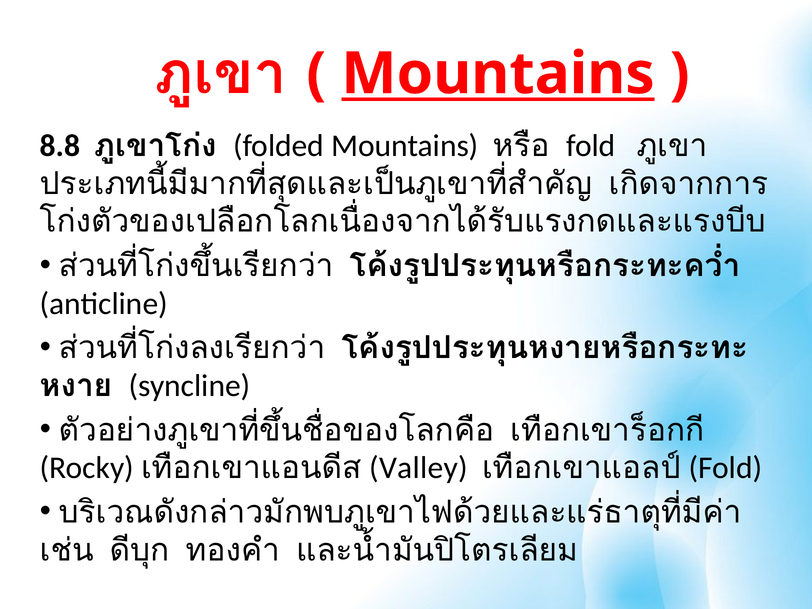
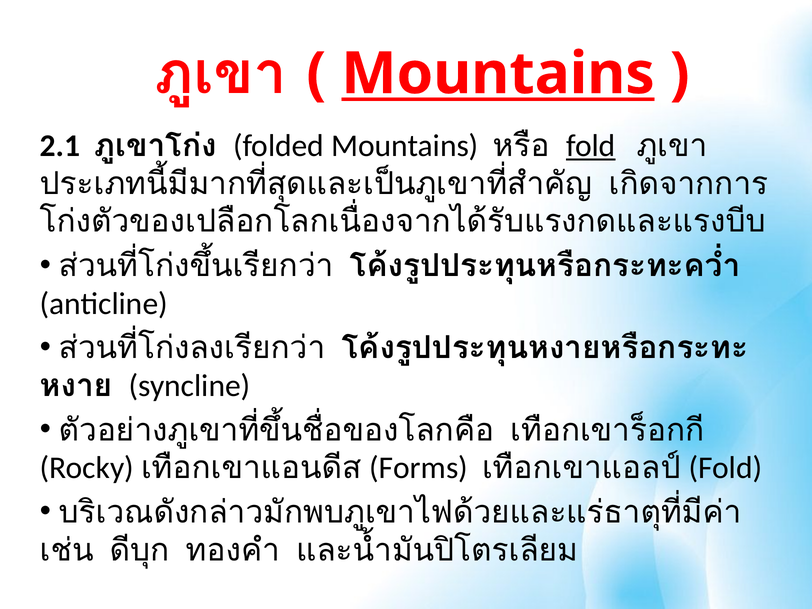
8.8: 8.8 -> 2.1
fold at (591, 146) underline: none -> present
Valley: Valley -> Forms
